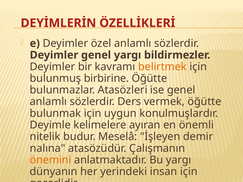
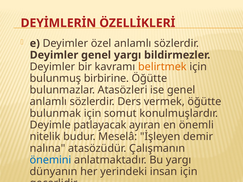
uygun: uygun -> somut
kelimelere: kelimelere -> patlayacak
önemini colour: orange -> blue
